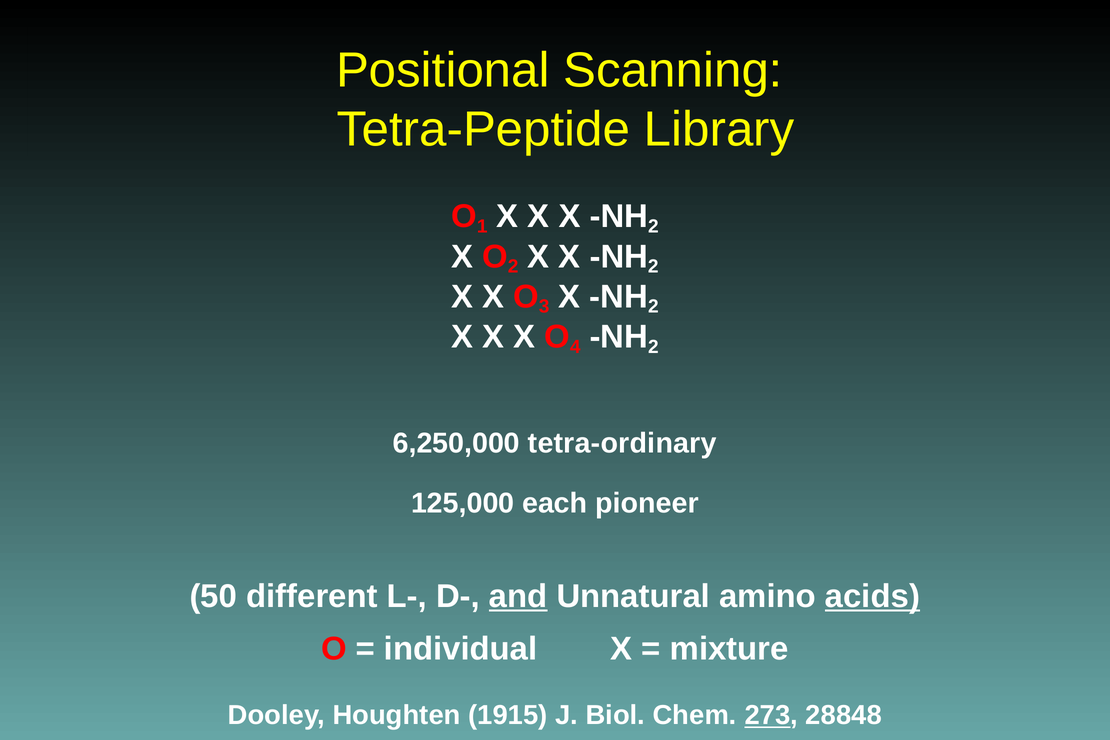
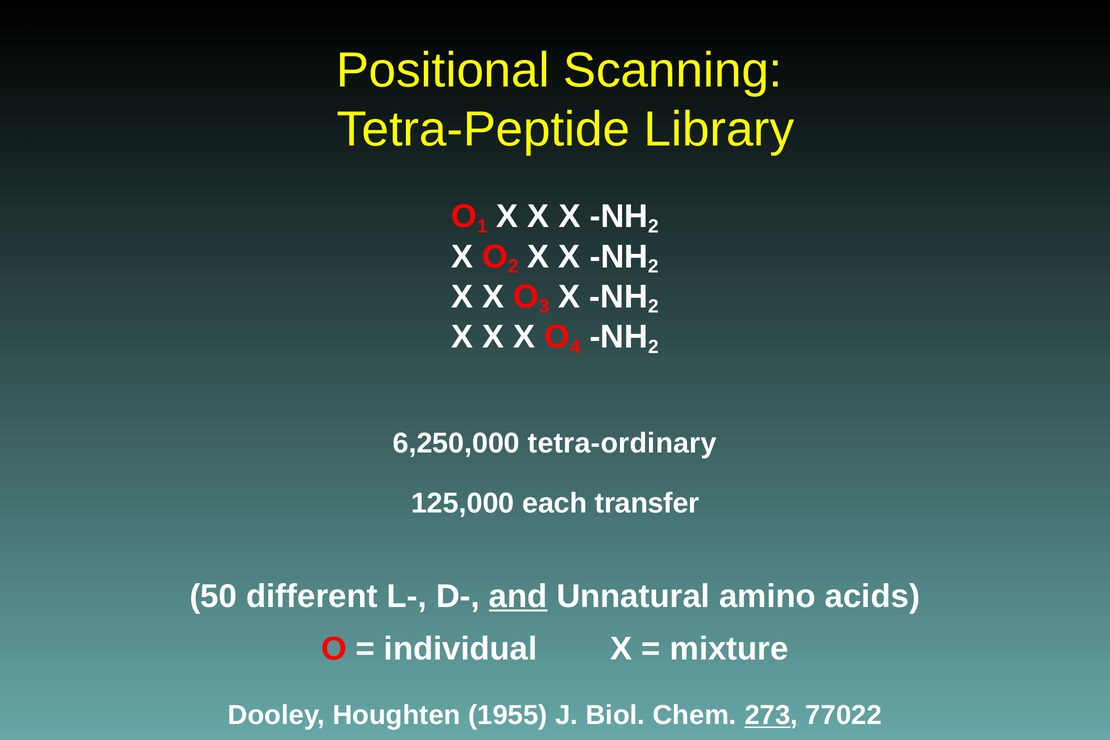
pioneer: pioneer -> transfer
acids underline: present -> none
1915: 1915 -> 1955
28848: 28848 -> 77022
